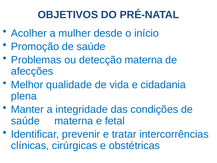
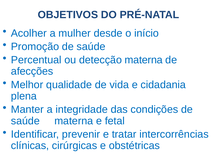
Problemas: Problemas -> Percentual
